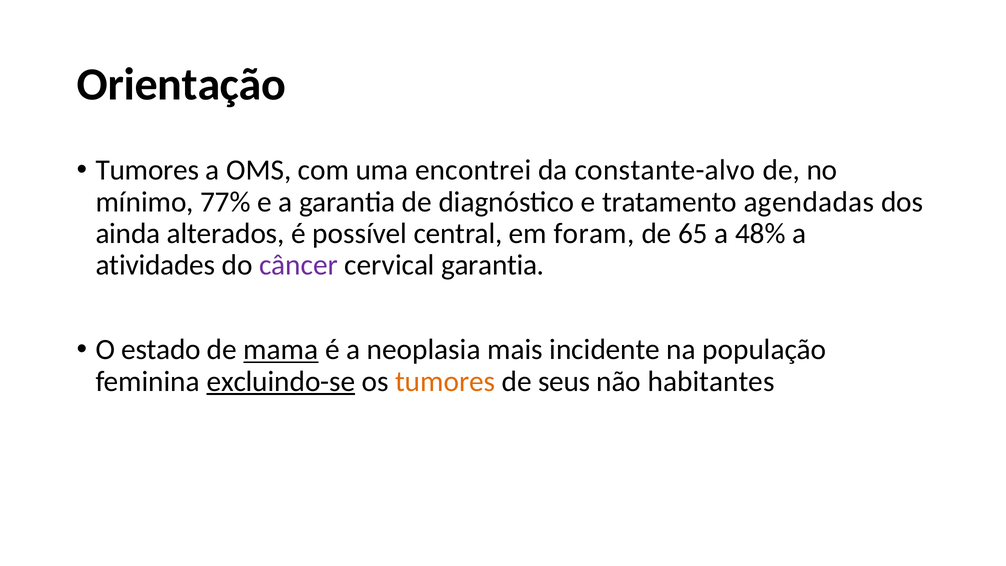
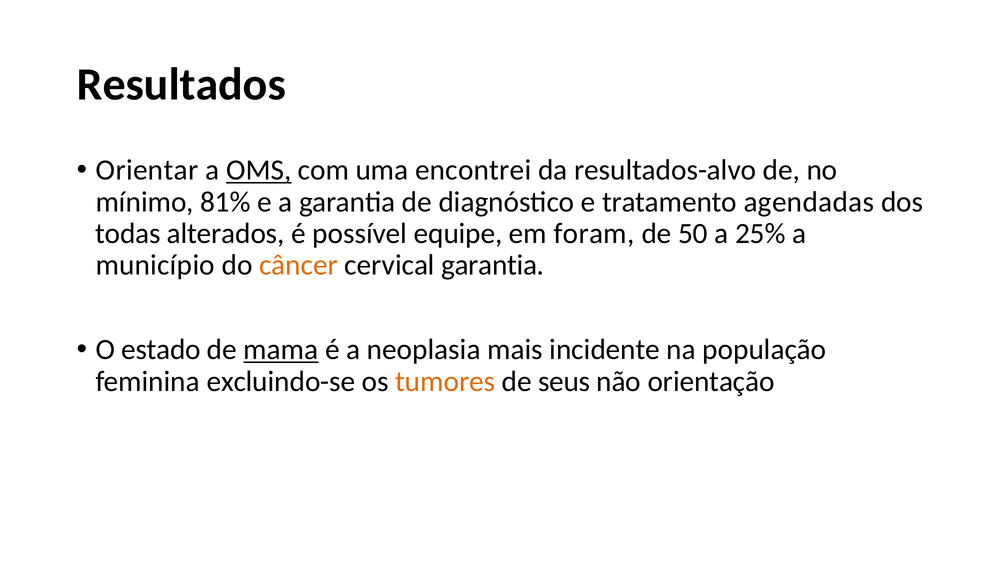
Orientação: Orientação -> Resultados
Tumores at (147, 170): Tumores -> Orientar
OMS underline: none -> present
constante-alvo: constante-alvo -> resultados-alvo
77%: 77% -> 81%
ainda: ainda -> todas
central: central -> equipe
65: 65 -> 50
48%: 48% -> 25%
atividades: atividades -> município
câncer colour: purple -> orange
excluindo-se underline: present -> none
habitantes: habitantes -> orientação
